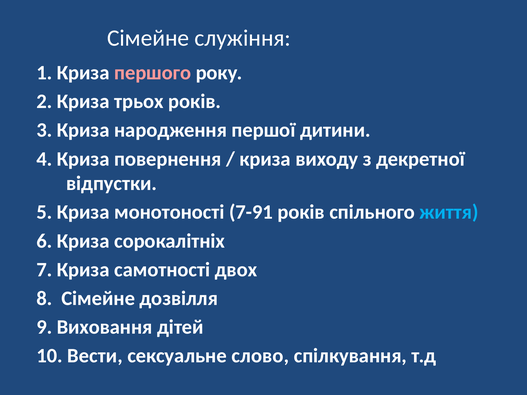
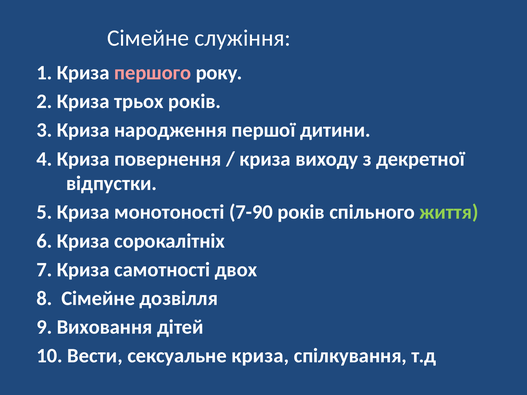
7-91: 7-91 -> 7-90
життя colour: light blue -> light green
сексуальне слово: слово -> криза
